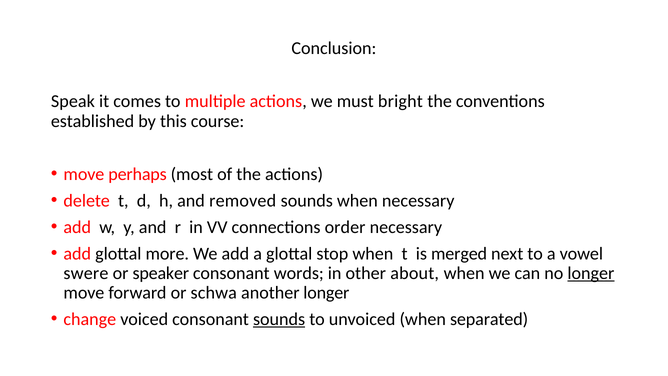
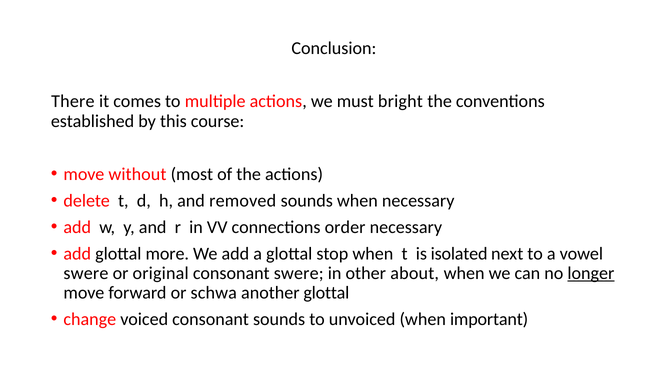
Speak: Speak -> There
perhaps: perhaps -> without
merged: merged -> isolated
speaker: speaker -> original
consonant words: words -> swere
another longer: longer -> glottal
sounds at (279, 319) underline: present -> none
separated: separated -> important
